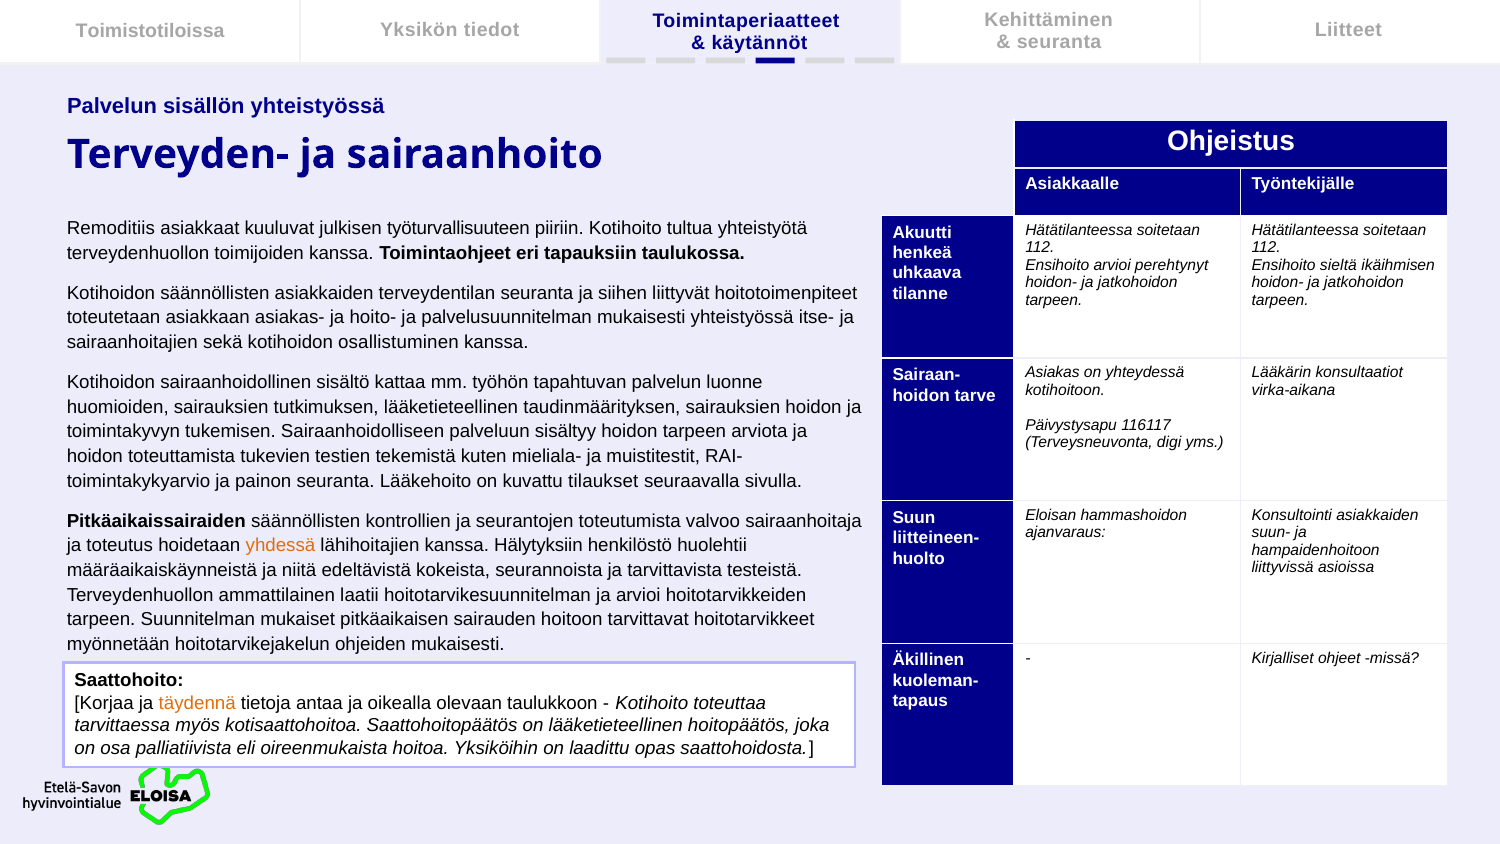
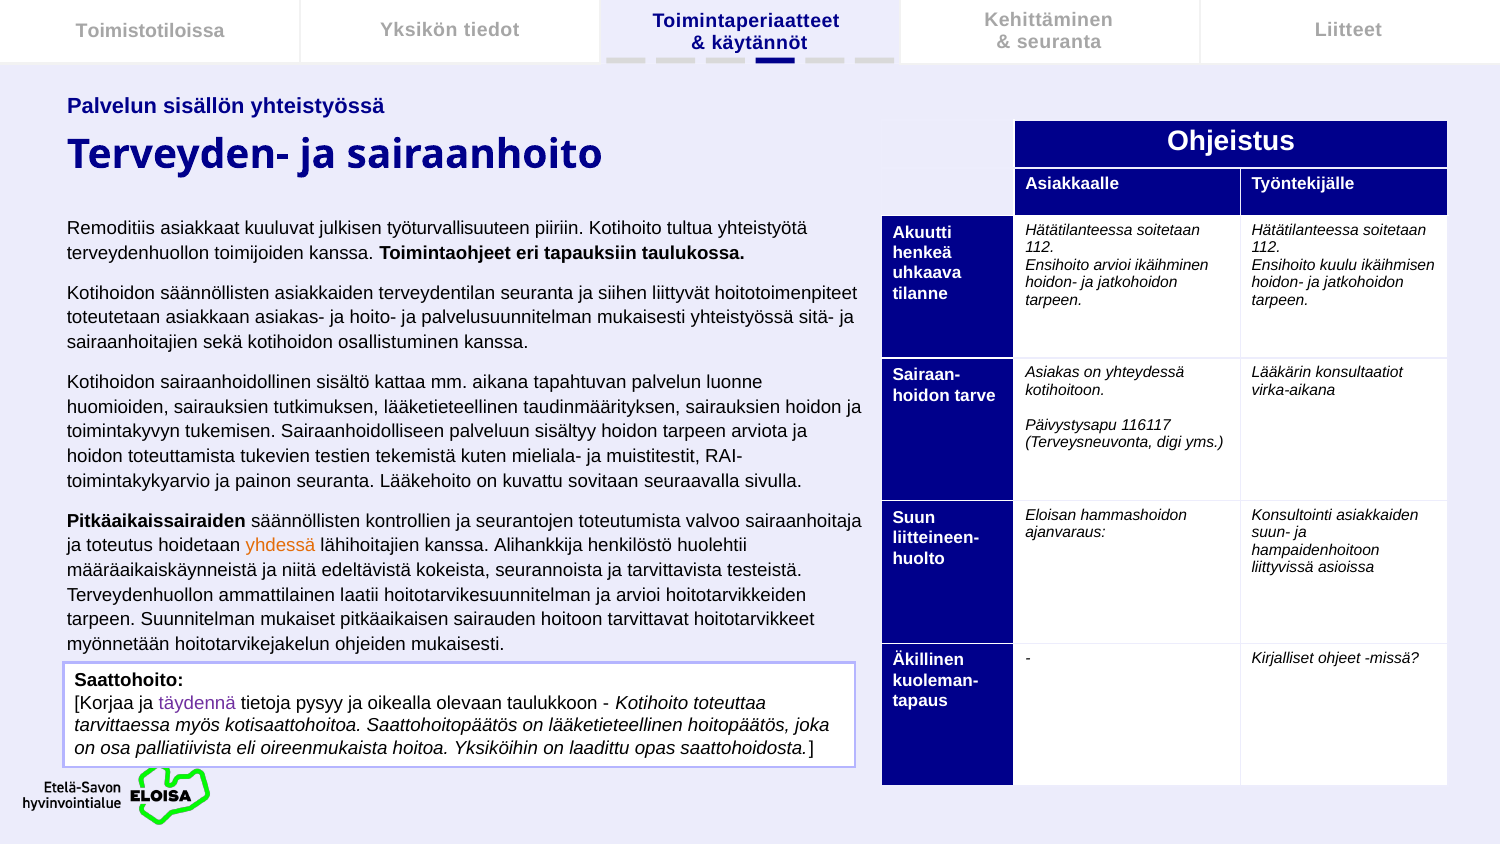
perehtynyt: perehtynyt -> ikäihminen
sieltä: sieltä -> kuulu
itse-: itse- -> sitä-
työhön: työhön -> aikana
tilaukset: tilaukset -> sovitaan
Hälytyksiin: Hälytyksiin -> Alihankkija
täydennä colour: orange -> purple
antaa: antaa -> pysyy
